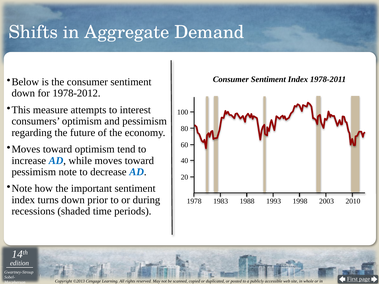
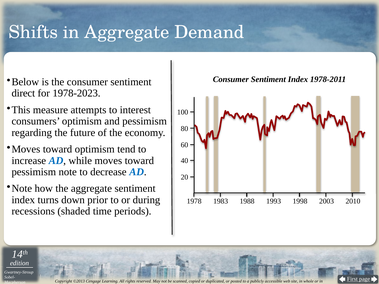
down at (23, 93): down -> direct
1978-2012: 1978-2012 -> 1978-2023
the important: important -> aggregate
